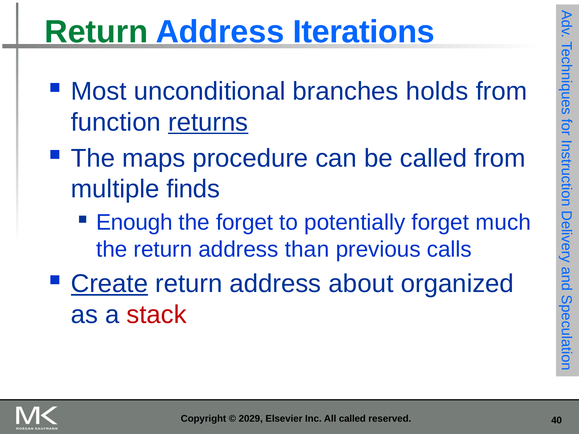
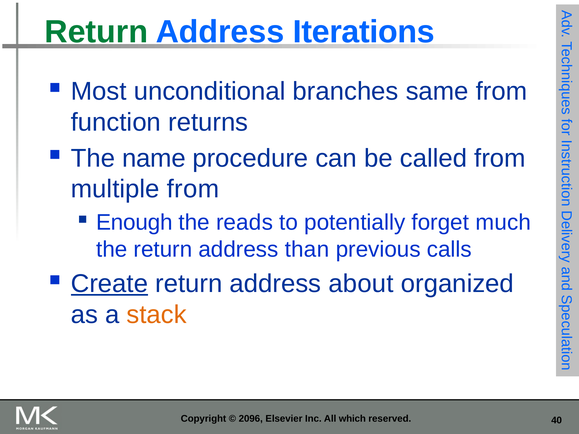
holds: holds -> same
returns underline: present -> none
maps: maps -> name
multiple finds: finds -> from
the forget: forget -> reads
stack colour: red -> orange
2029: 2029 -> 2096
All called: called -> which
